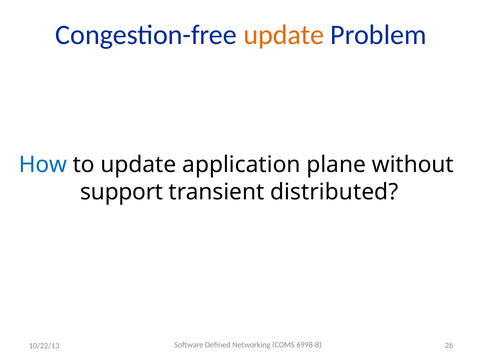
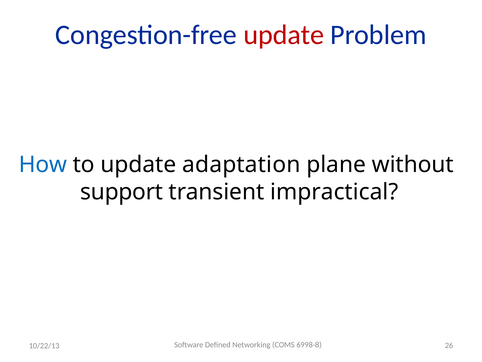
update at (284, 35) colour: orange -> red
application: application -> adaptation
distributed: distributed -> impractical
